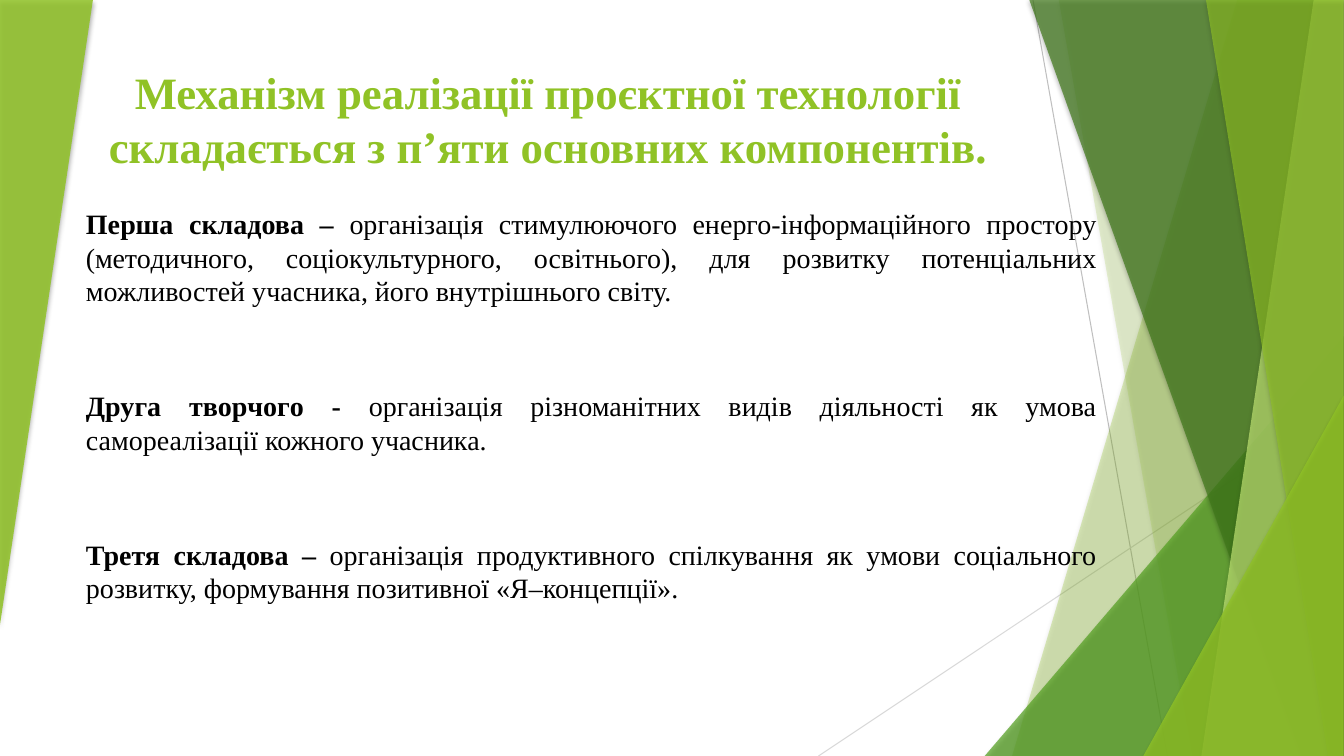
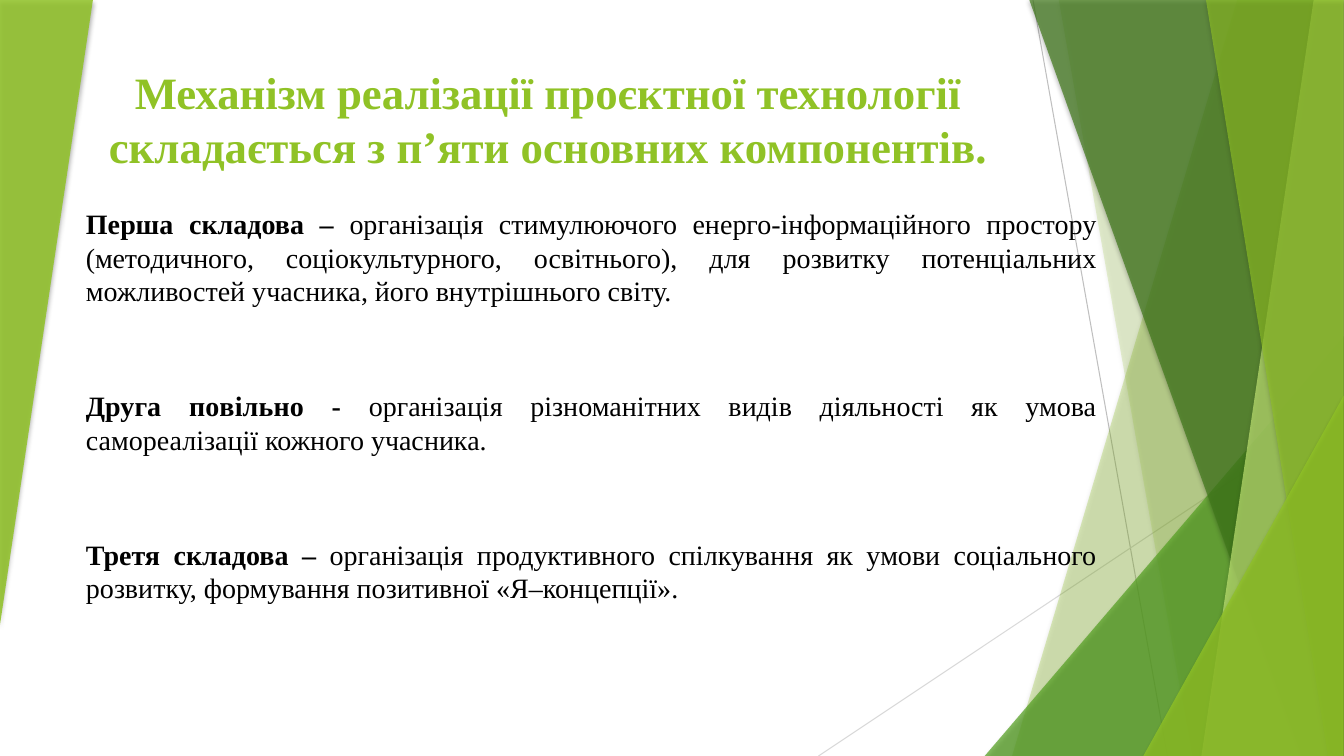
творчого: творчого -> повільно
